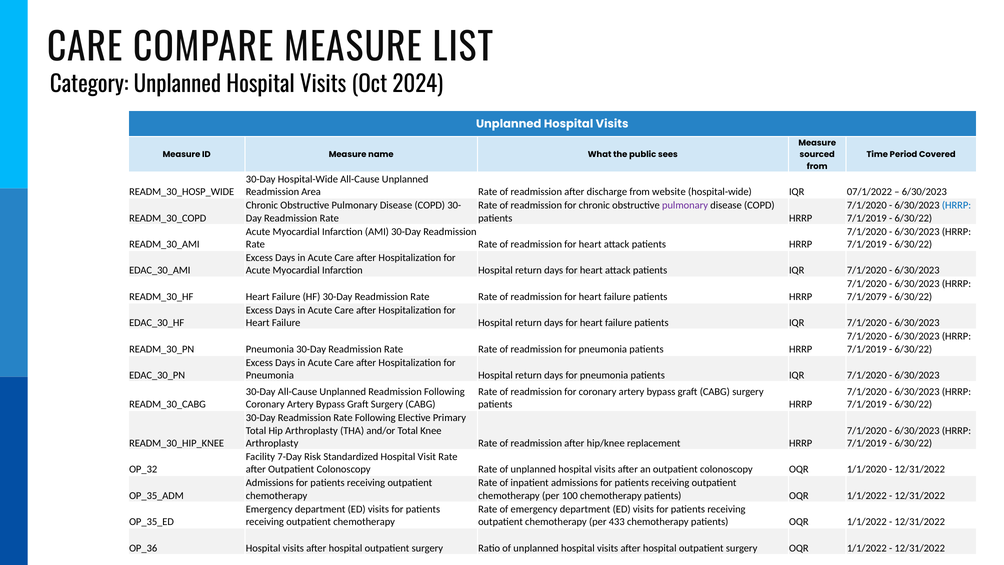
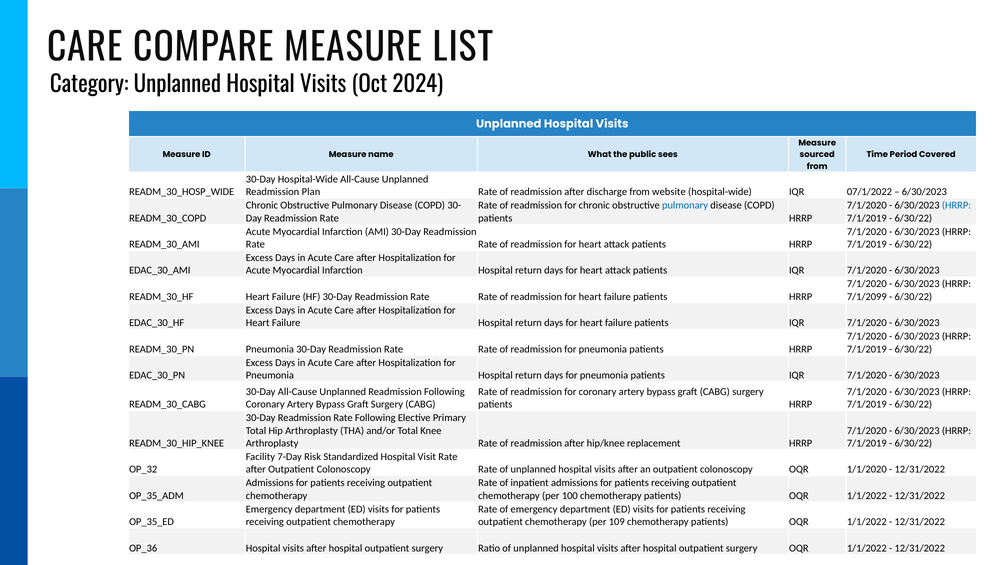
Area: Area -> Plan
pulmonary at (685, 205) colour: purple -> blue
7/1/2079: 7/1/2079 -> 7/1/2099
433: 433 -> 109
